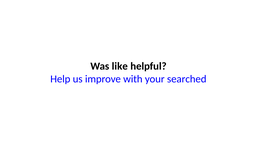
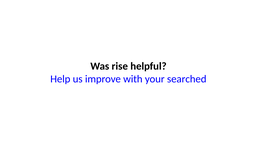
like: like -> rise
